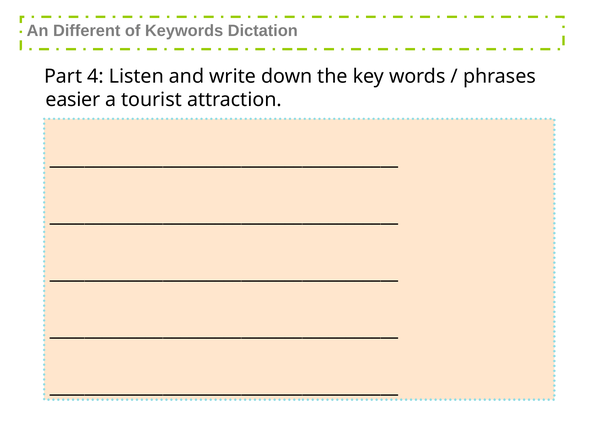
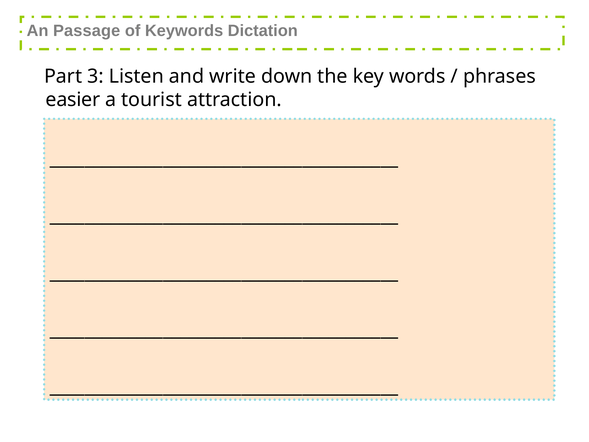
Different: Different -> Passage
4: 4 -> 3
